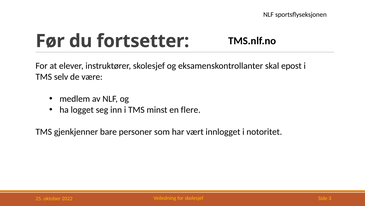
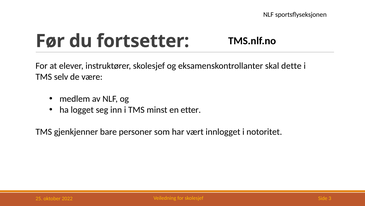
epost: epost -> dette
flere: flere -> etter
